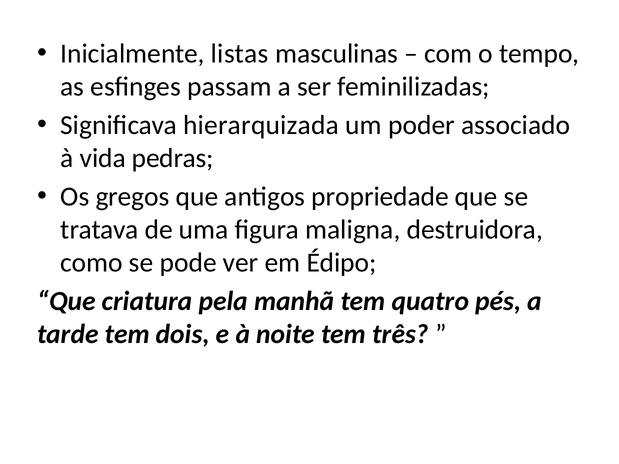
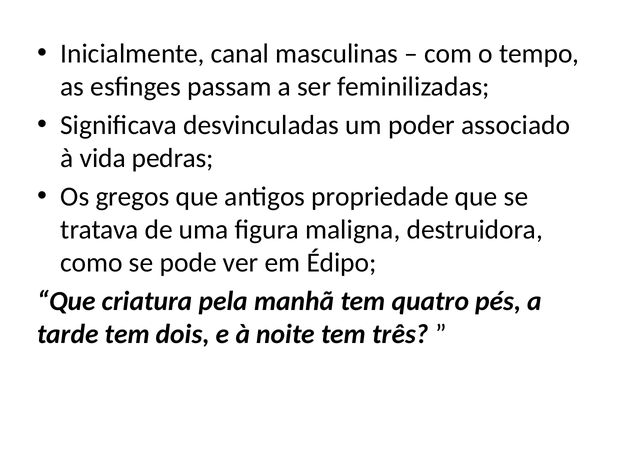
listas: listas -> canal
hierarquizada: hierarquizada -> desvinculadas
